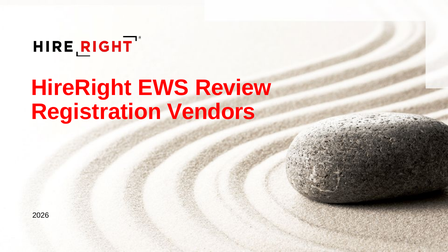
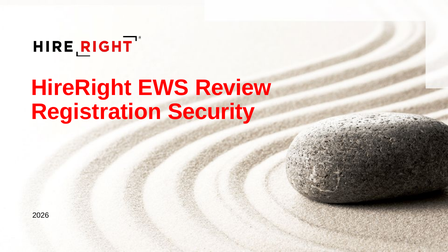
Vendors: Vendors -> Security
